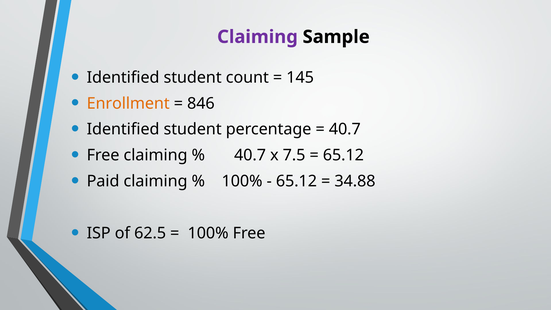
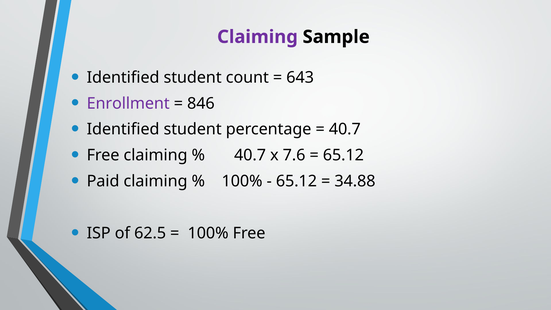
145: 145 -> 643
Enrollment colour: orange -> purple
7.5: 7.5 -> 7.6
